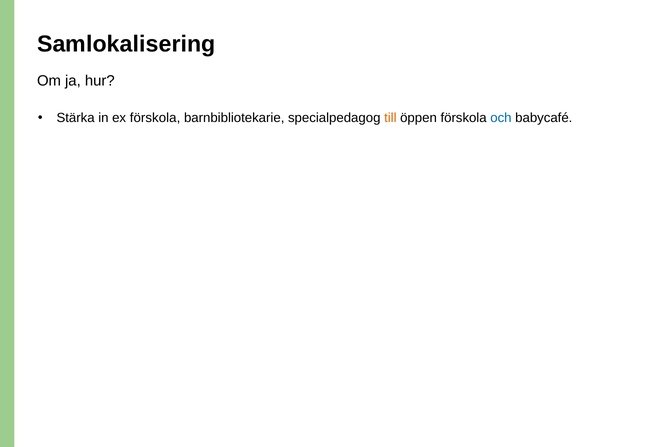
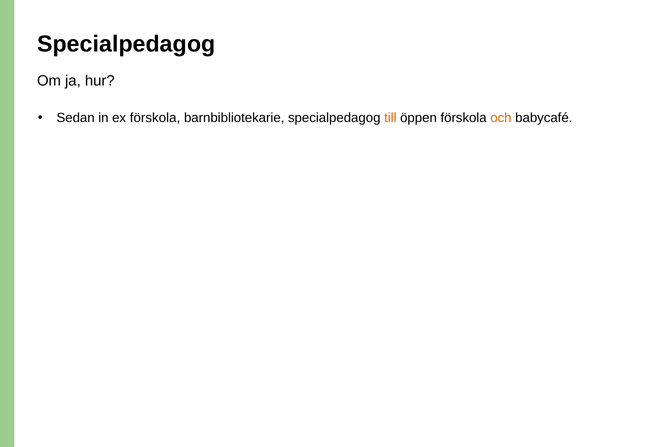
Samlokalisering at (126, 44): Samlokalisering -> Specialpedagog
Stärka: Stärka -> Sedan
och colour: blue -> orange
